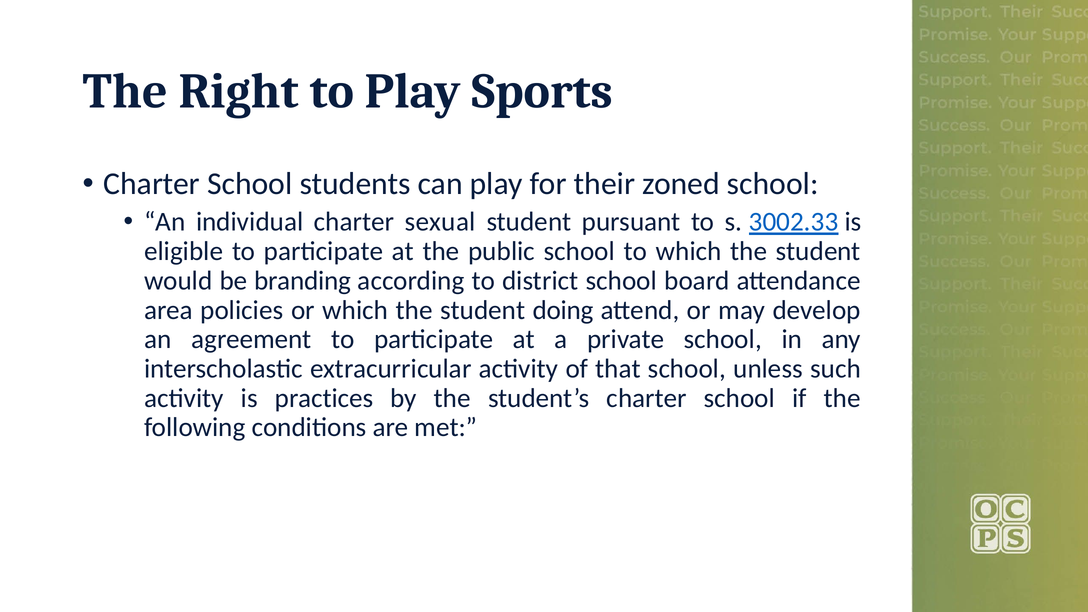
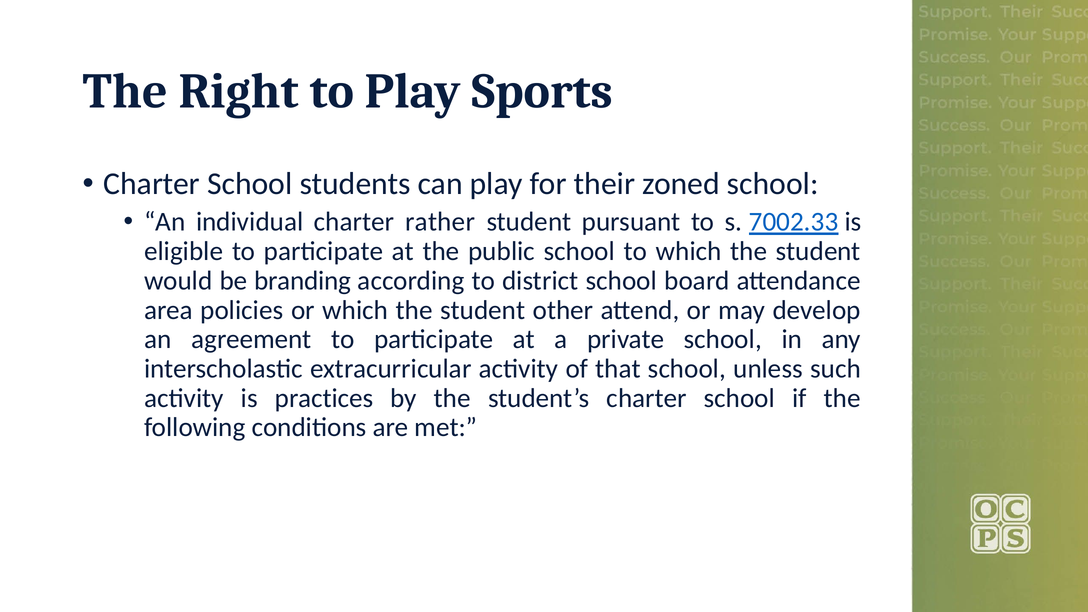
sexual: sexual -> rather
3002.33: 3002.33 -> 7002.33
doing: doing -> other
